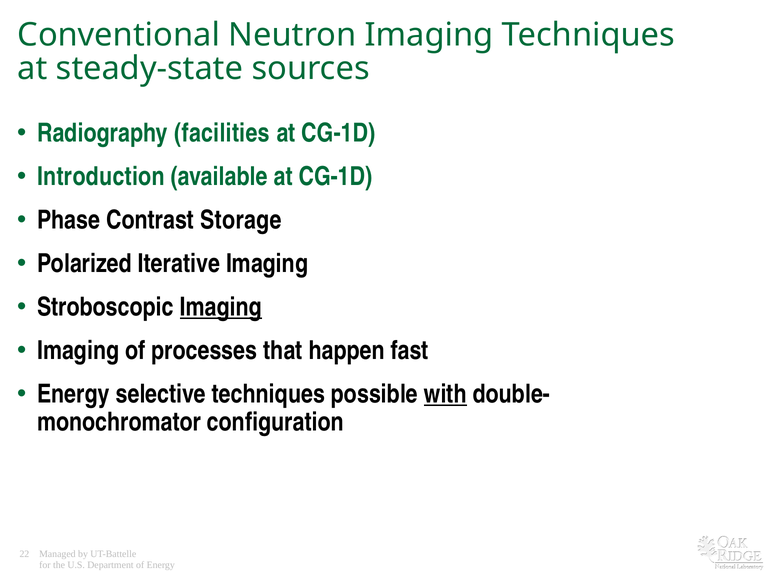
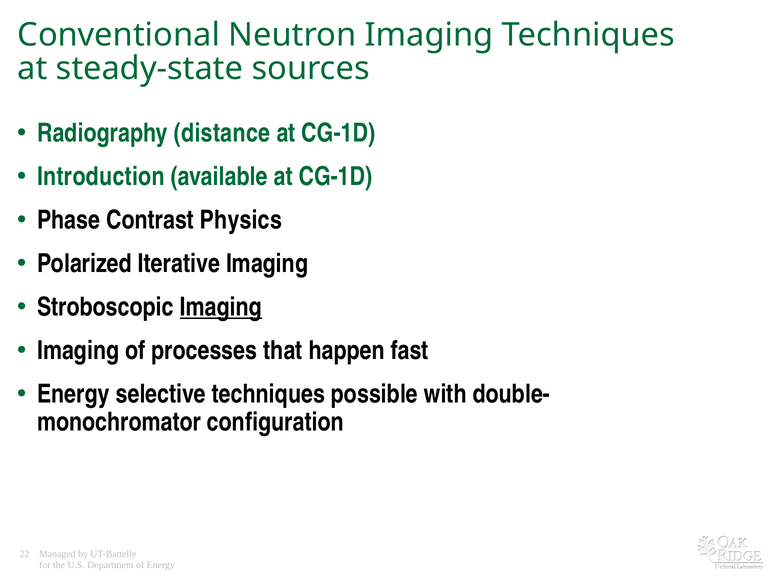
facilities: facilities -> distance
Storage: Storage -> Physics
with underline: present -> none
